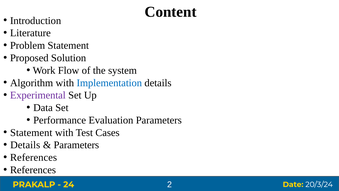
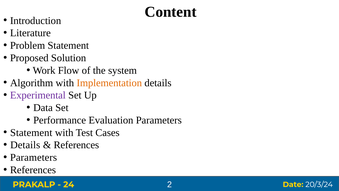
Implementation colour: blue -> orange
Parameters at (76, 145): Parameters -> References
References at (34, 157): References -> Parameters
